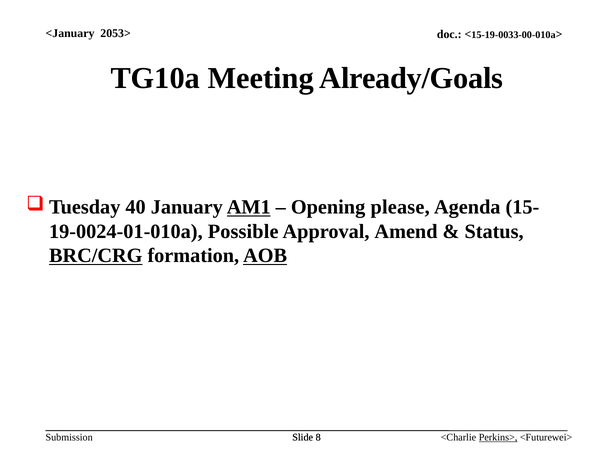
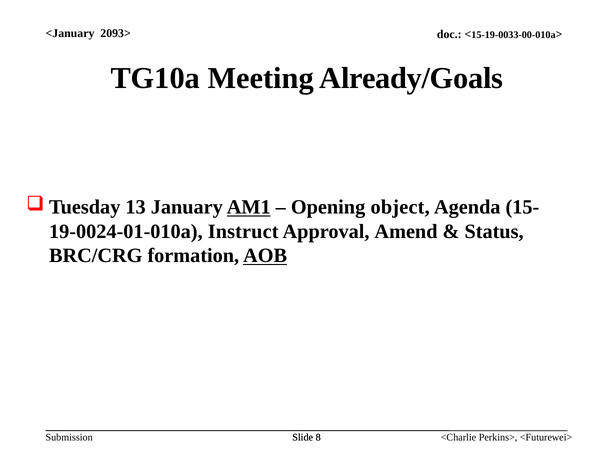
2053>: 2053> -> 2093>
40: 40 -> 13
please: please -> object
Possible: Possible -> Instruct
BRC/CRG underline: present -> none
Perkins> underline: present -> none
